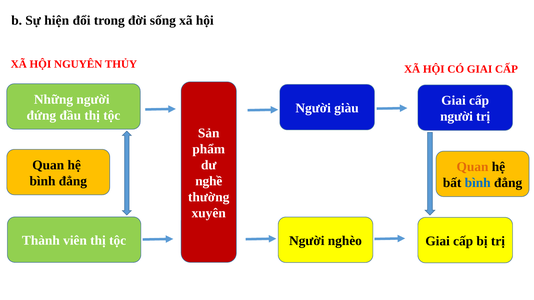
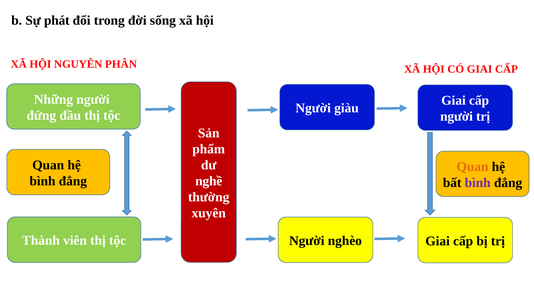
hiện: hiện -> phát
THỦY: THỦY -> PHÂN
bình at (478, 183) colour: blue -> purple
